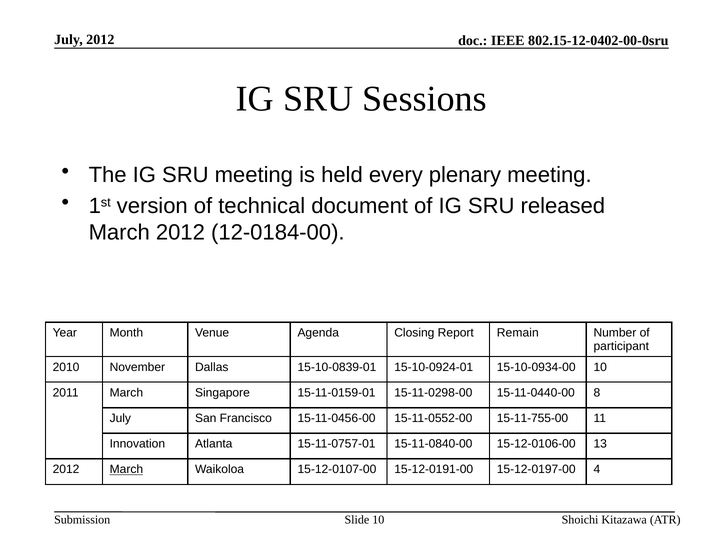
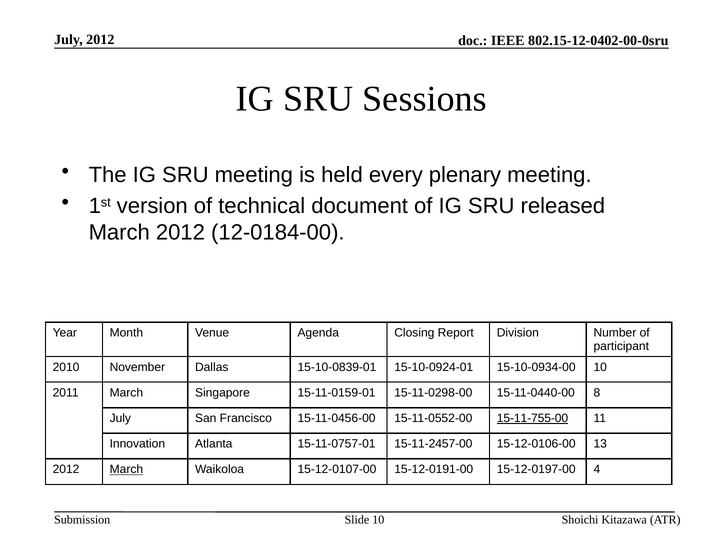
Remain: Remain -> Division
15-11-755-00 underline: none -> present
15-11-0840-00: 15-11-0840-00 -> 15-11-2457-00
